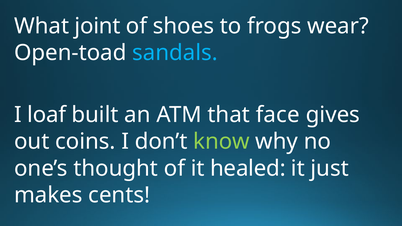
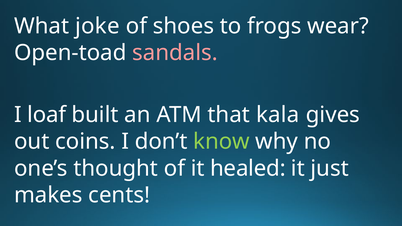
joint: joint -> joke
sandals colour: light blue -> pink
face: face -> kala
